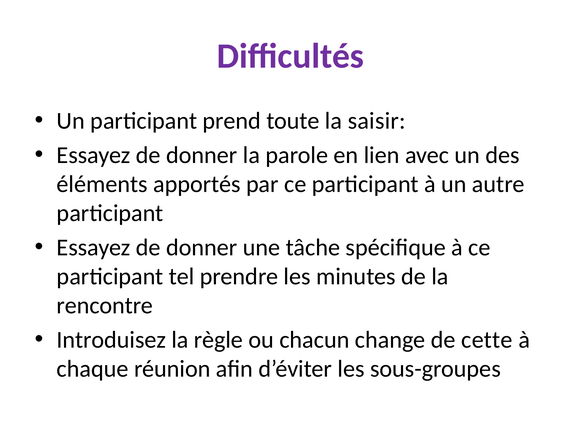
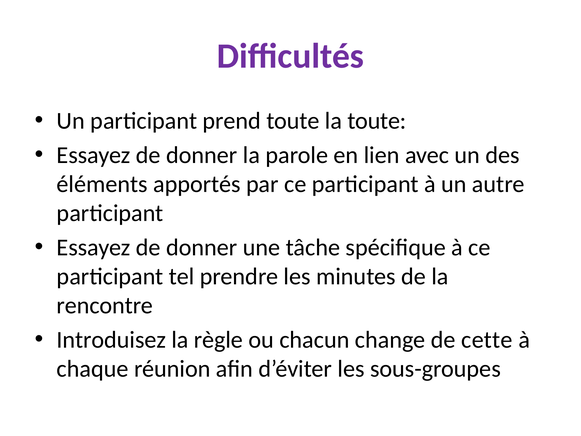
la saisir: saisir -> toute
